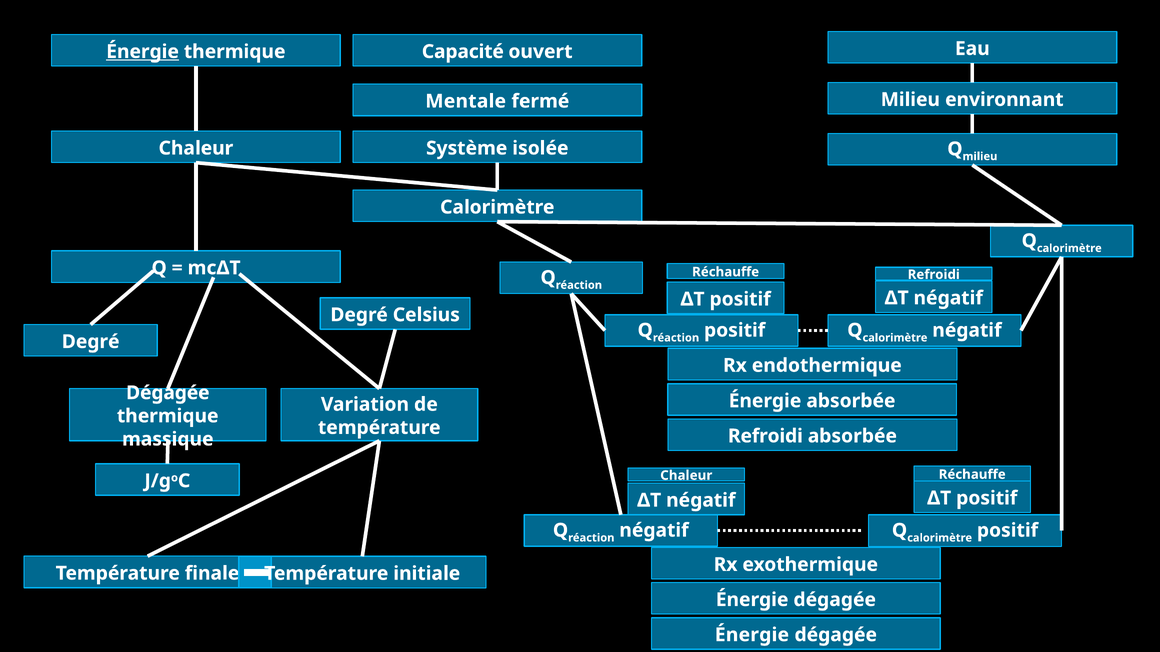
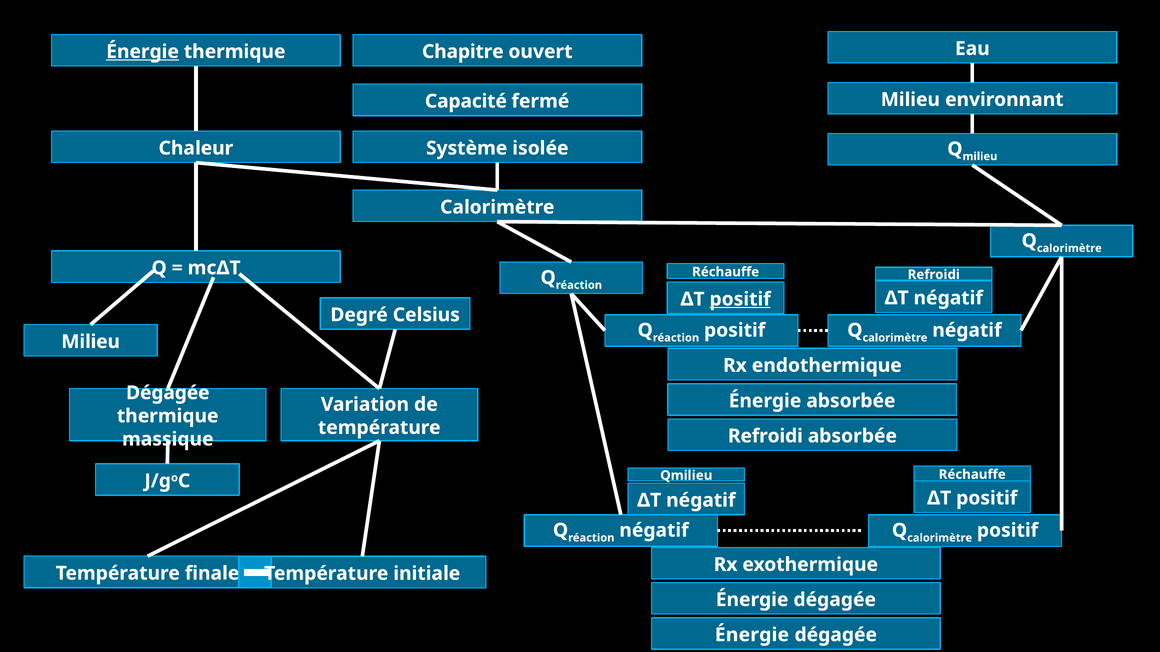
Capacité: Capacité -> Chapitre
Mentale: Mentale -> Capacité
positif at (740, 299) underline: none -> present
Degré at (91, 342): Degré -> Milieu
Chaleur at (686, 476): Chaleur -> Qmilieu
